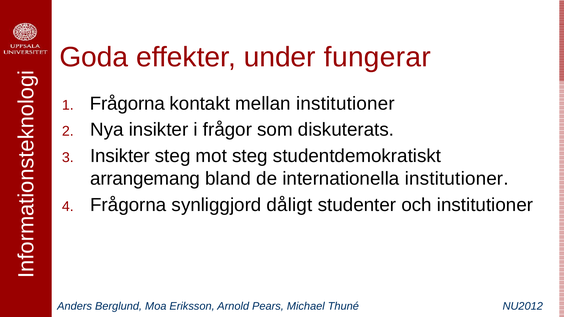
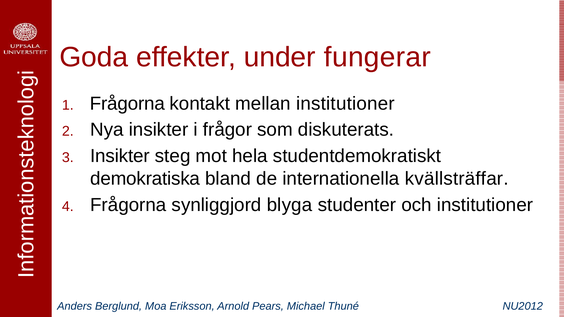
mot steg: steg -> hela
arrangemang: arrangemang -> demokratiska
internationella institutioner: institutioner -> kvällsträffar
dåligt: dåligt -> blyga
